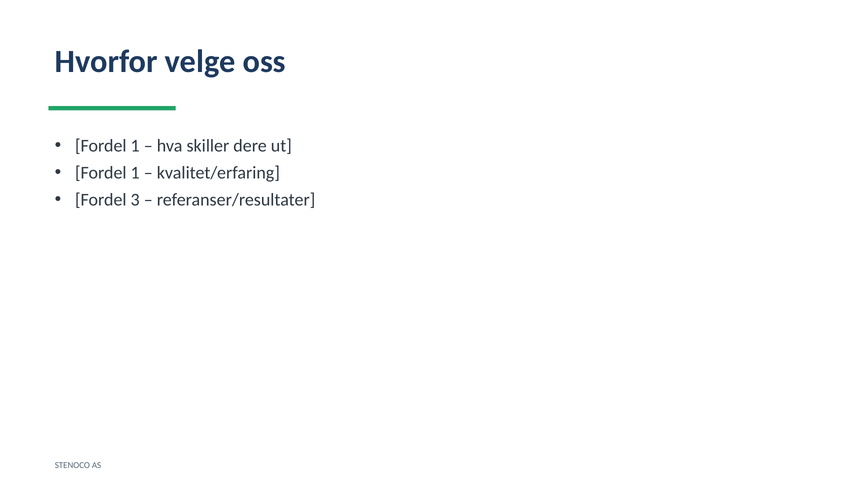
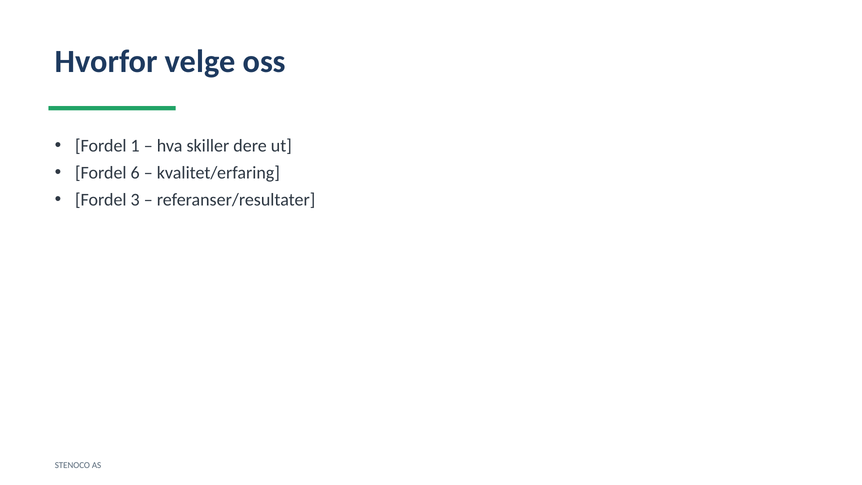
1 at (135, 173): 1 -> 6
